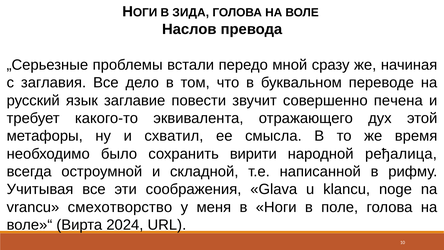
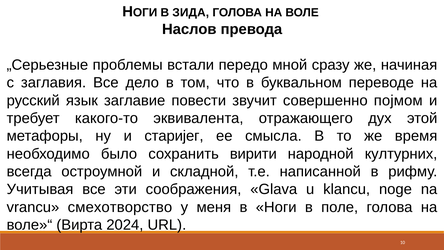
печена: печена -> појмом
схватил: схватил -> старијег
ређалица: ређалица -> културних
